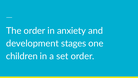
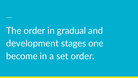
anxiety: anxiety -> gradual
children: children -> become
